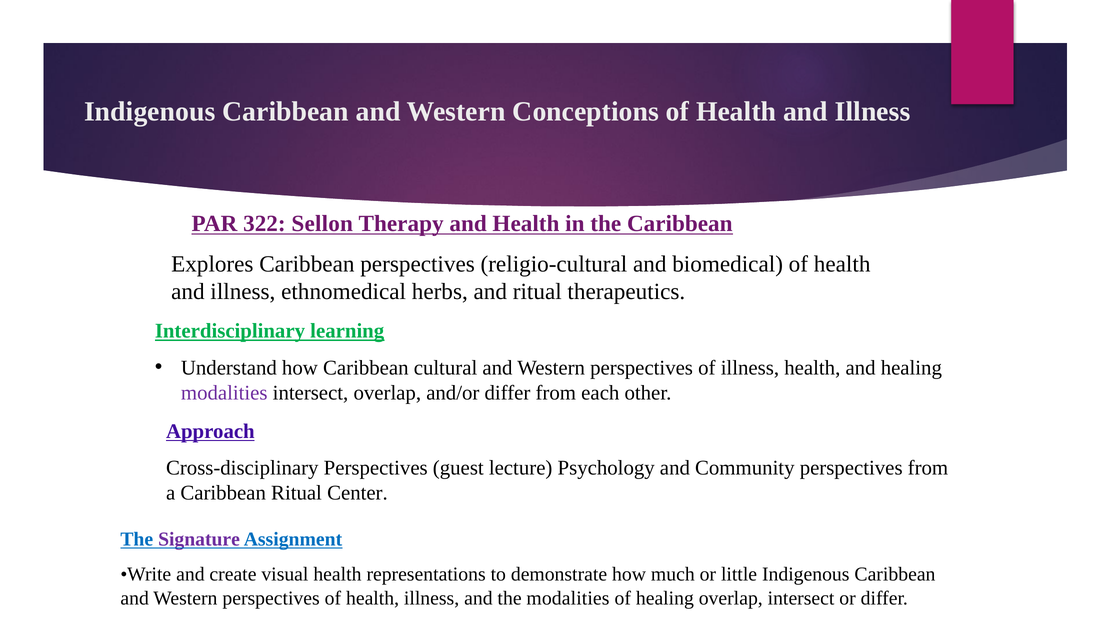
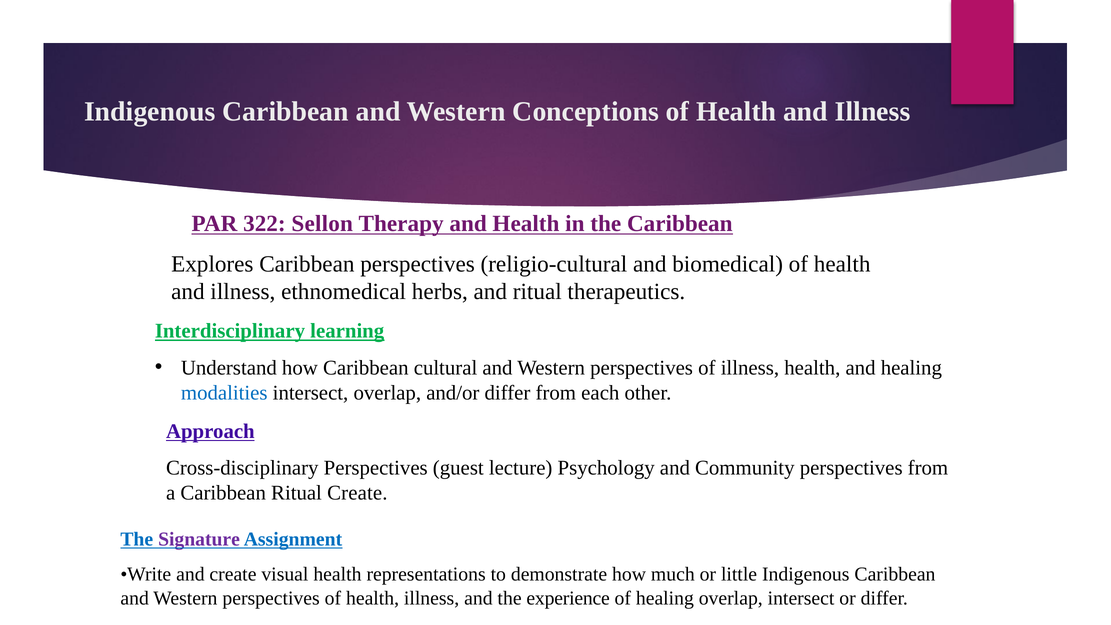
modalities at (224, 393) colour: purple -> blue
Ritual Center: Center -> Create
the modalities: modalities -> experience
